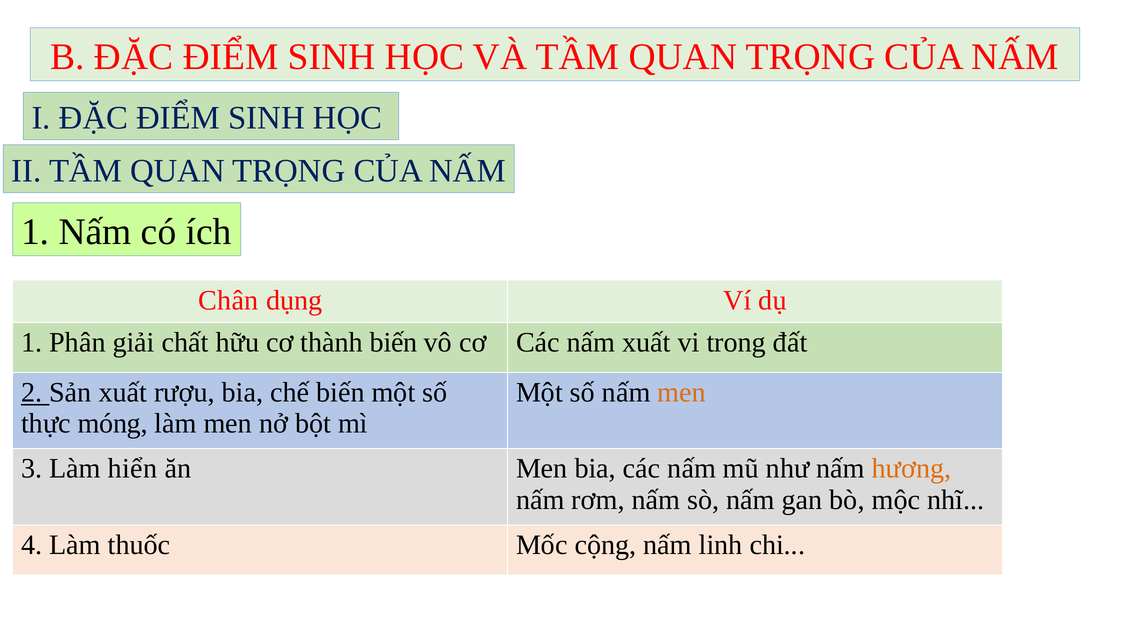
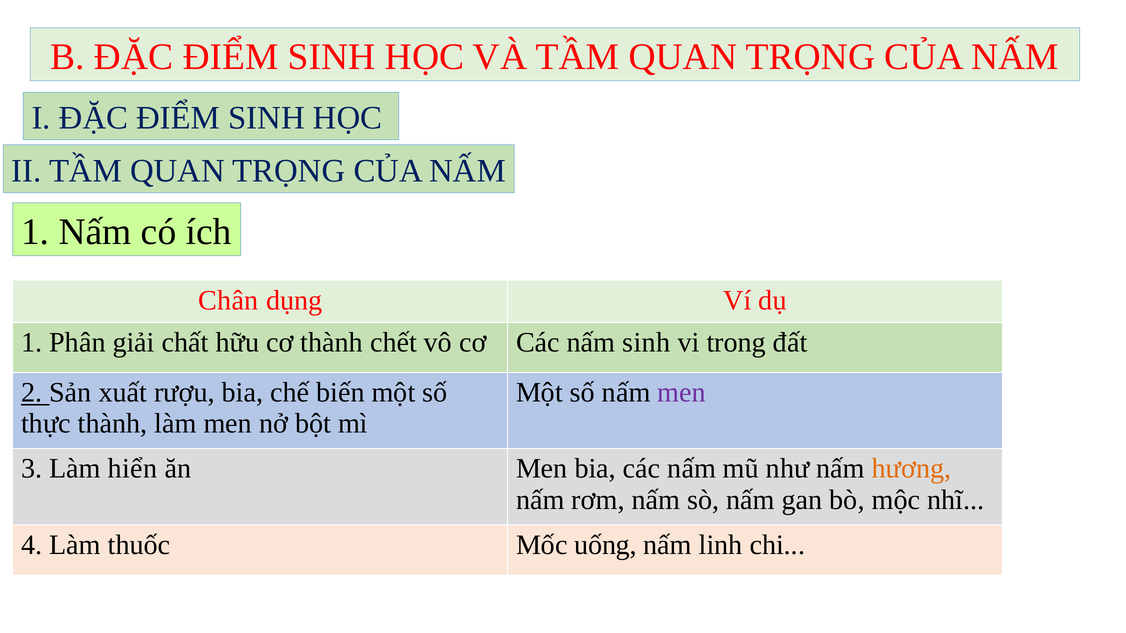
thành biến: biến -> chết
nấm xuất: xuất -> sinh
men at (682, 393) colour: orange -> purple
thực móng: móng -> thành
cộng: cộng -> uống
